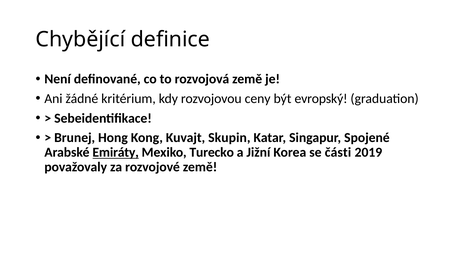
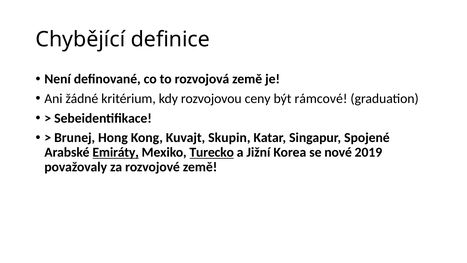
evropský: evropský -> rámcové
Turecko underline: none -> present
části: části -> nové
